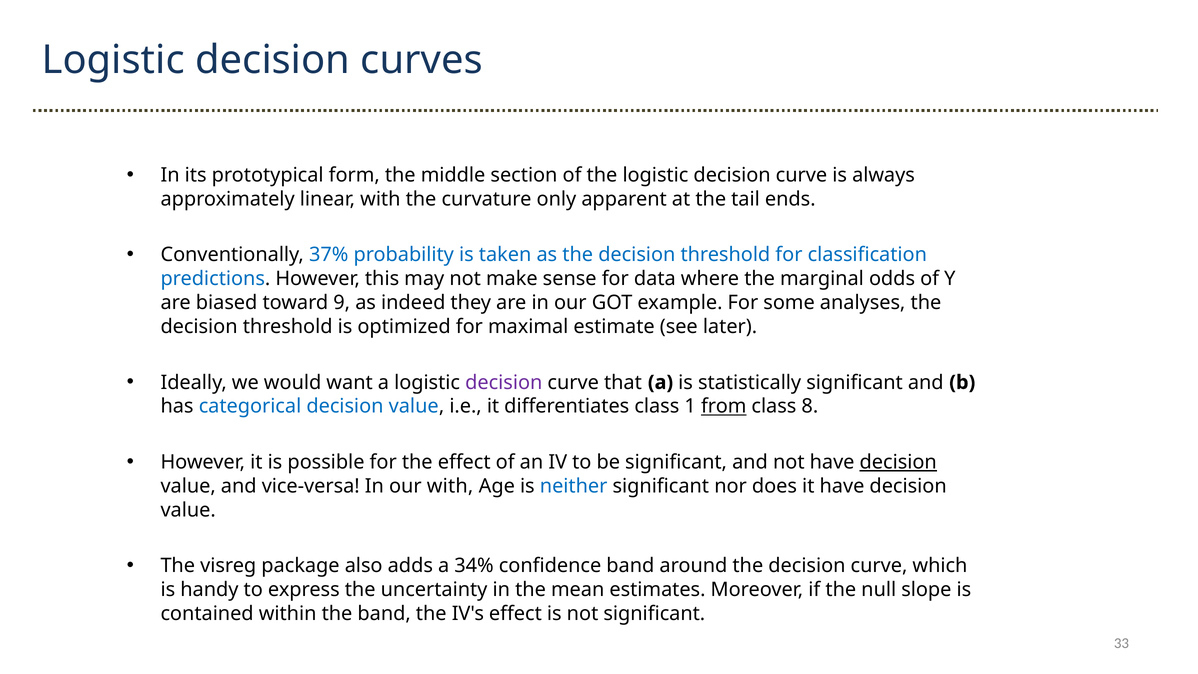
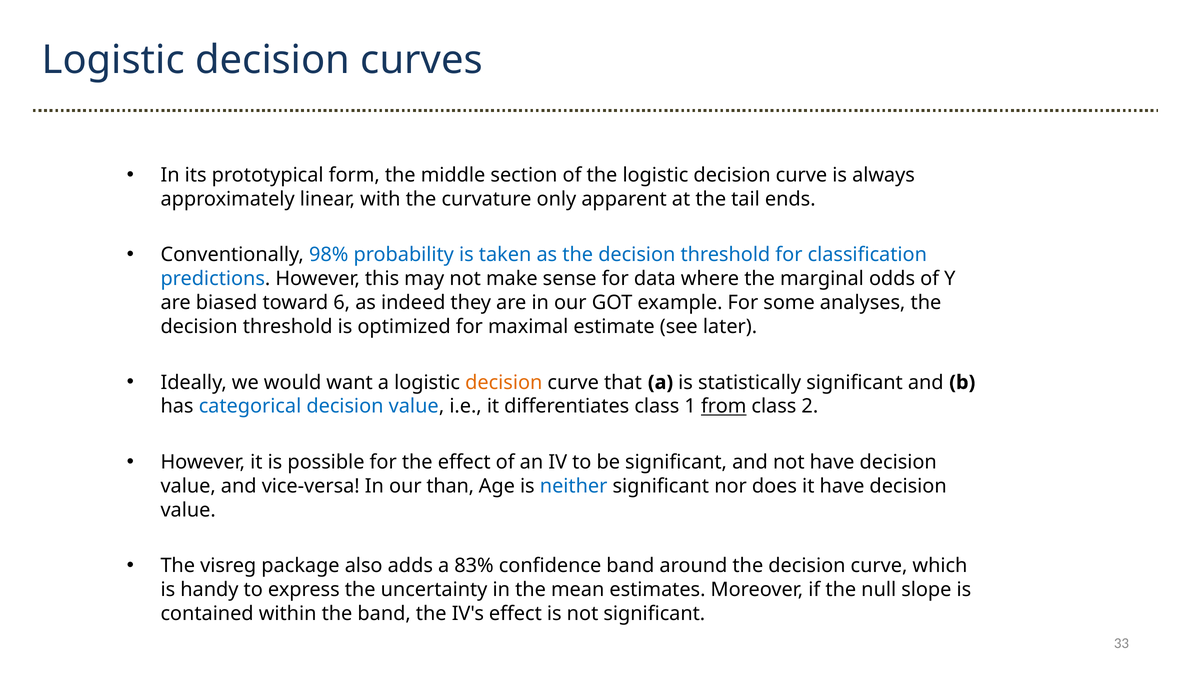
37%: 37% -> 98%
9: 9 -> 6
decision at (504, 382) colour: purple -> orange
8: 8 -> 2
decision at (898, 462) underline: present -> none
our with: with -> than
34%: 34% -> 83%
